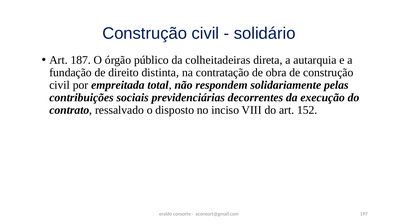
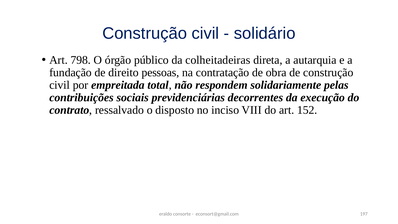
187: 187 -> 798
distinta: distinta -> pessoas
